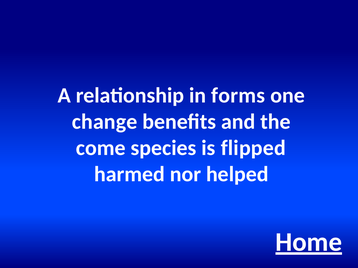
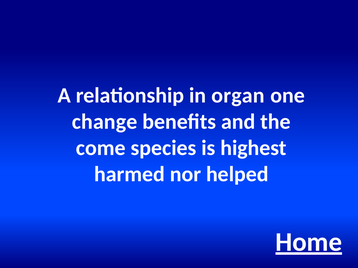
forms: forms -> organ
flipped: flipped -> highest
